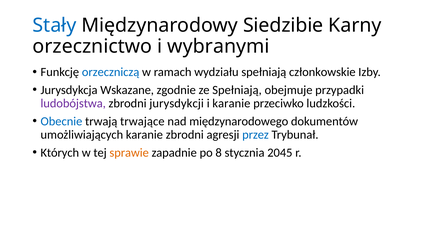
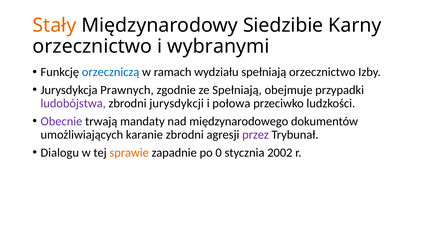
Stały colour: blue -> orange
spełniają członkowskie: członkowskie -> orzecznictwo
Wskazane: Wskazane -> Prawnych
i karanie: karanie -> połowa
Obecnie colour: blue -> purple
trwające: trwające -> mandaty
przez colour: blue -> purple
Których: Których -> Dialogu
8: 8 -> 0
2045: 2045 -> 2002
